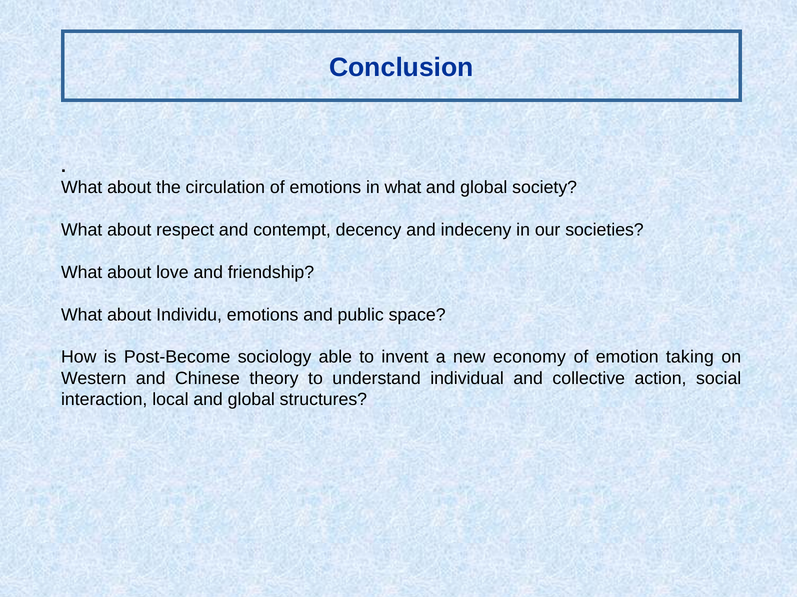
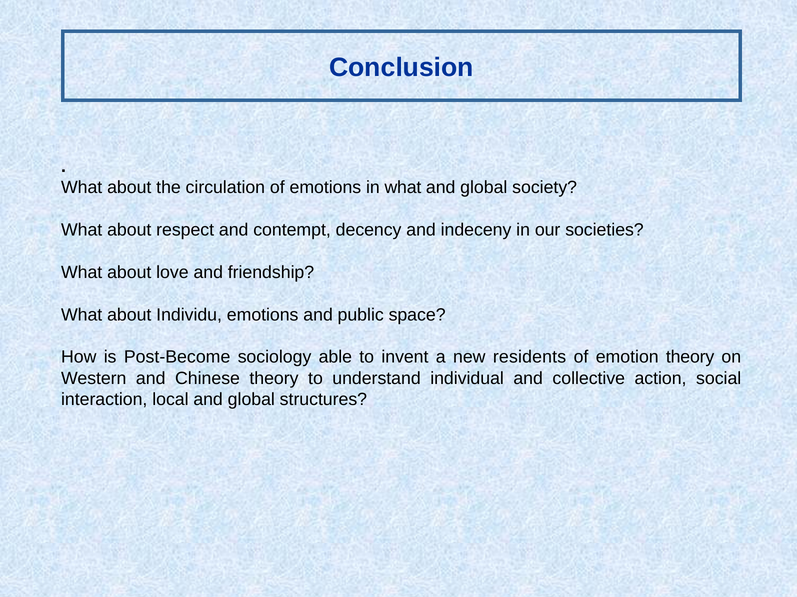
economy: economy -> residents
emotion taking: taking -> theory
